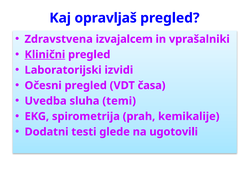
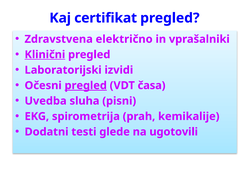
opravljaš: opravljaš -> certifikat
izvajalcem: izvajalcem -> električno
pregled at (86, 86) underline: none -> present
temi: temi -> pisni
